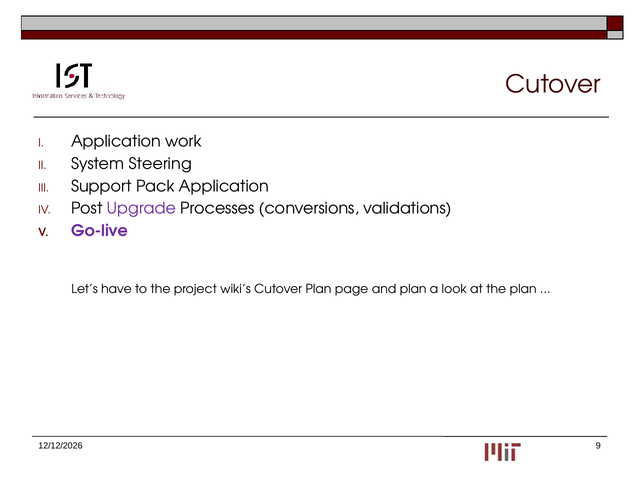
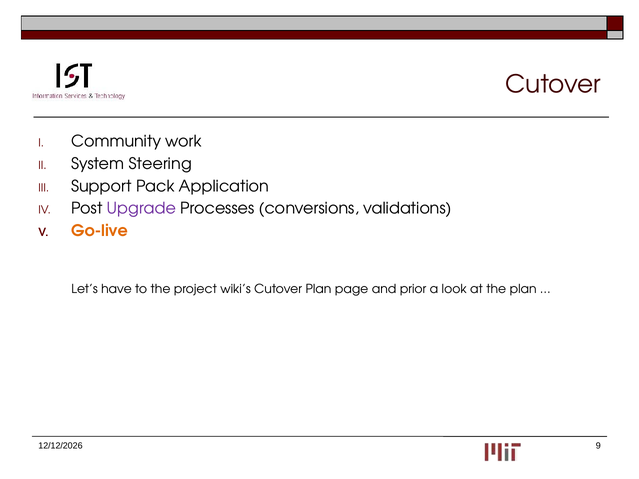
Application at (116, 142): Application -> Community
Go-live colour: purple -> orange
and plan: plan -> prior
